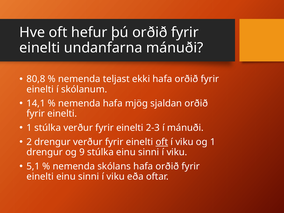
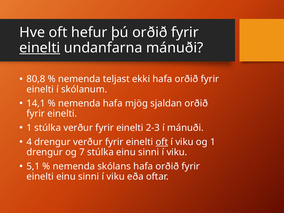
einelti at (40, 48) underline: none -> present
2: 2 -> 4
9: 9 -> 7
